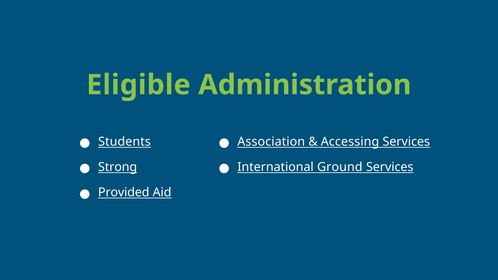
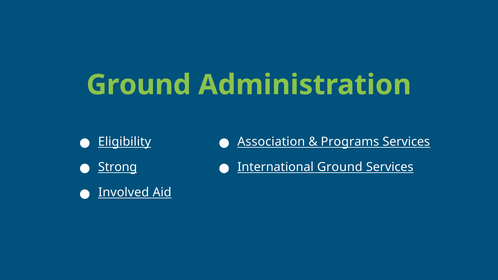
Eligible at (138, 85): Eligible -> Ground
Students: Students -> Eligibility
Accessing: Accessing -> Programs
Provided: Provided -> Involved
